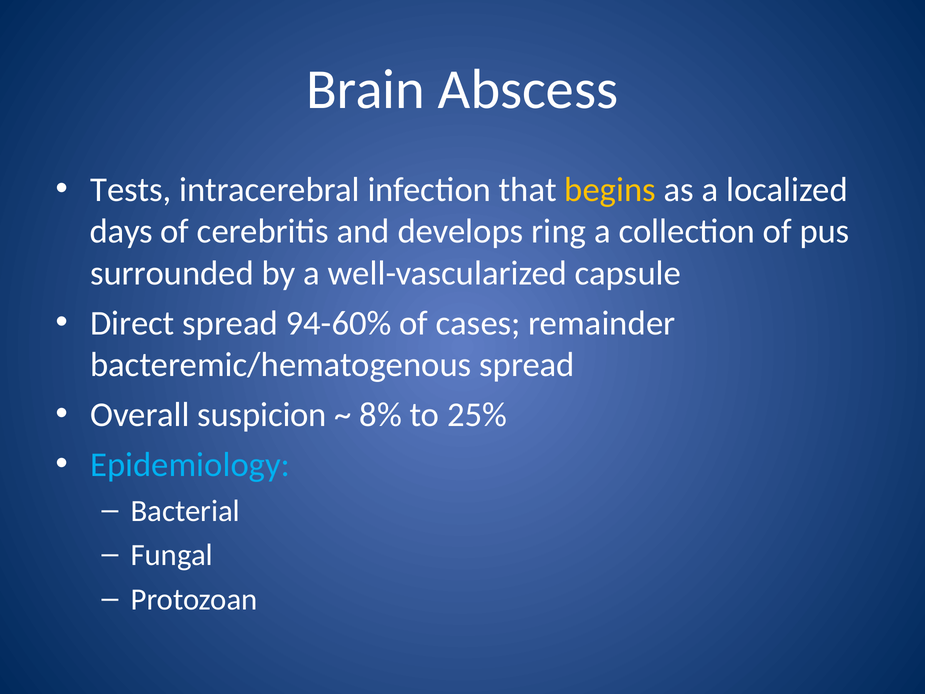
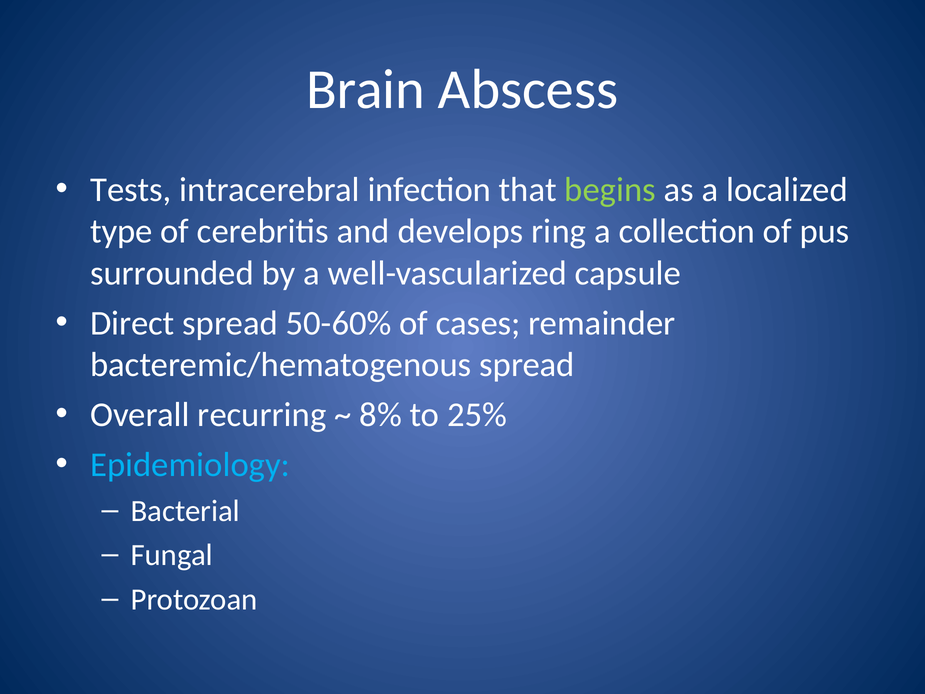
begins colour: yellow -> light green
days: days -> type
94-60%: 94-60% -> 50-60%
suspicion: suspicion -> recurring
